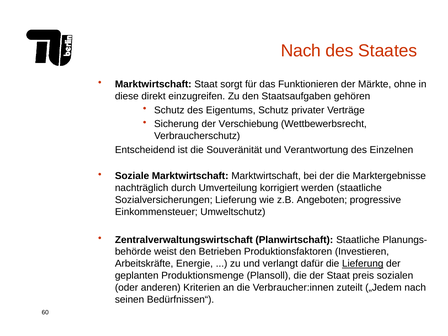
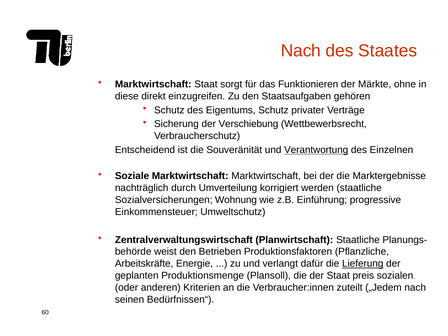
Verantwortung underline: none -> present
Sozialversicherungen Lieferung: Lieferung -> Wohnung
Angeboten: Angeboten -> Einführung
Investieren: Investieren -> Pflanzliche
